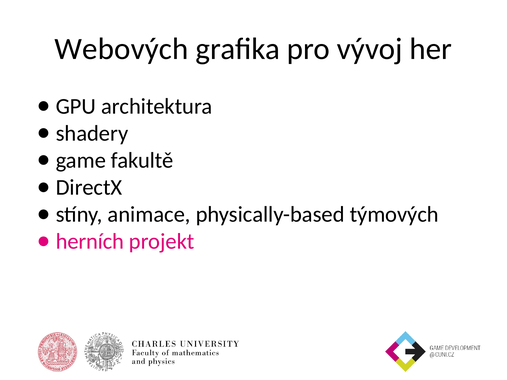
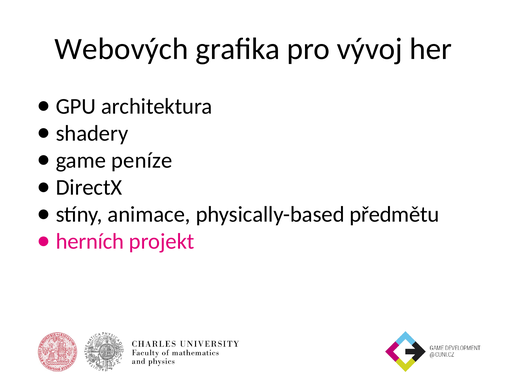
fakultě: fakultě -> peníze
týmových: týmových -> předmětu
